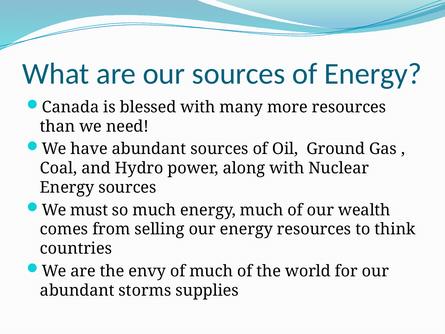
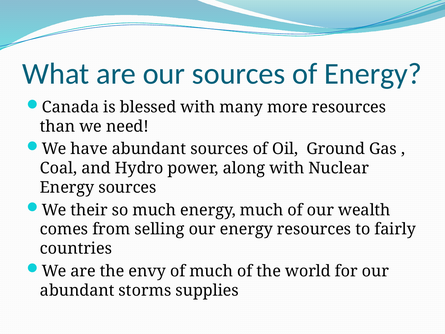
must: must -> their
think: think -> fairly
